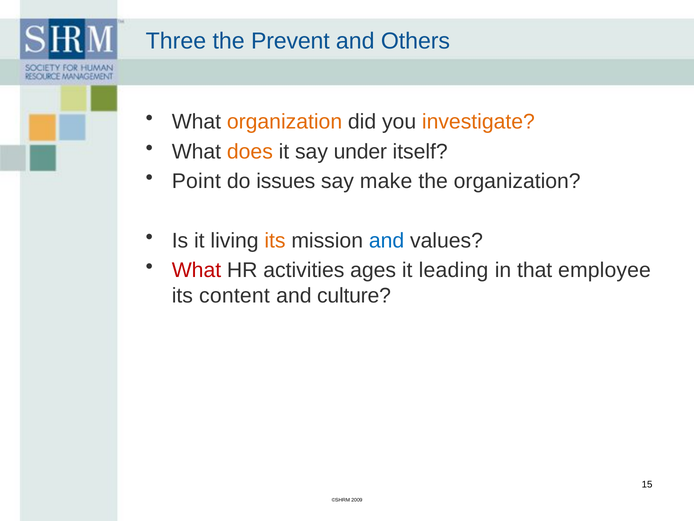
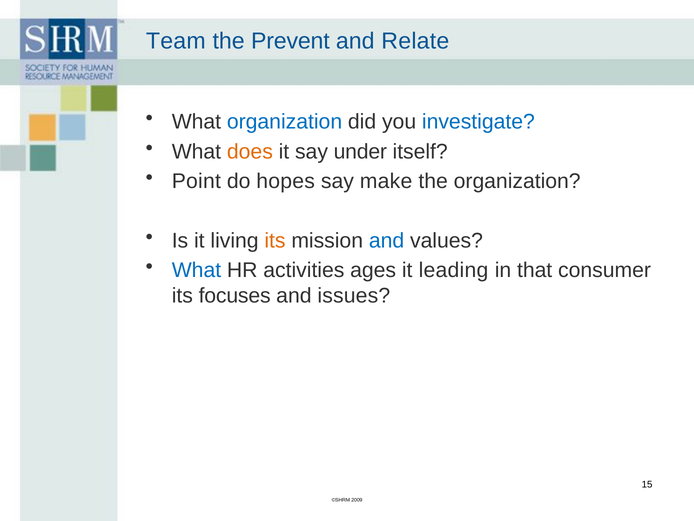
Three: Three -> Team
Others: Others -> Relate
organization at (285, 122) colour: orange -> blue
investigate colour: orange -> blue
issues: issues -> hopes
What at (196, 270) colour: red -> blue
employee: employee -> consumer
content: content -> focuses
culture: culture -> issues
